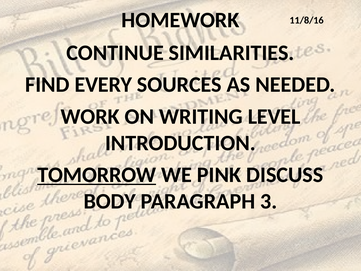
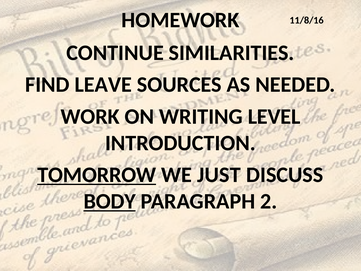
EVERY: EVERY -> LEAVE
PINK: PINK -> JUST
BODY underline: none -> present
3: 3 -> 2
